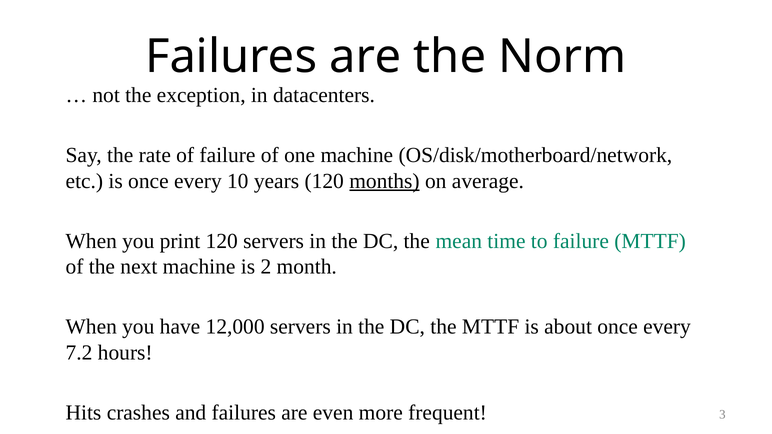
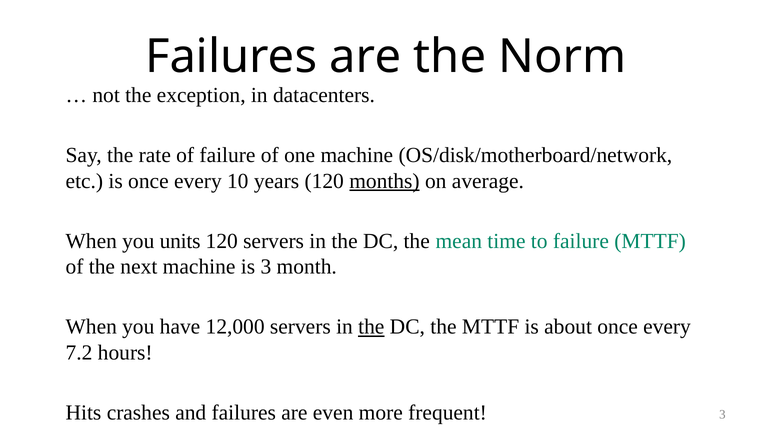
print: print -> units
is 2: 2 -> 3
the at (371, 327) underline: none -> present
